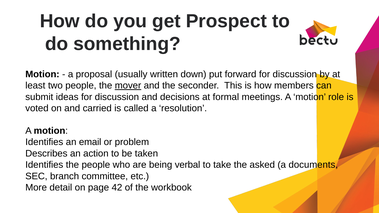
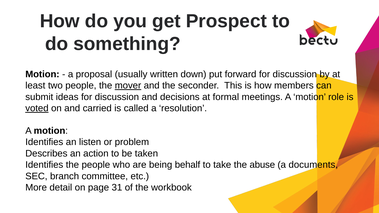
voted underline: none -> present
email: email -> listen
verbal: verbal -> behalf
asked: asked -> abuse
42: 42 -> 31
